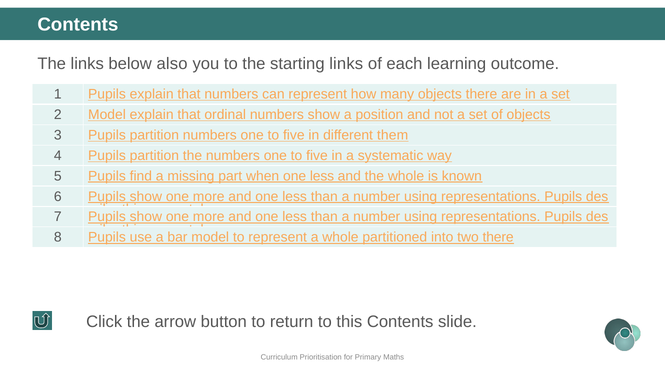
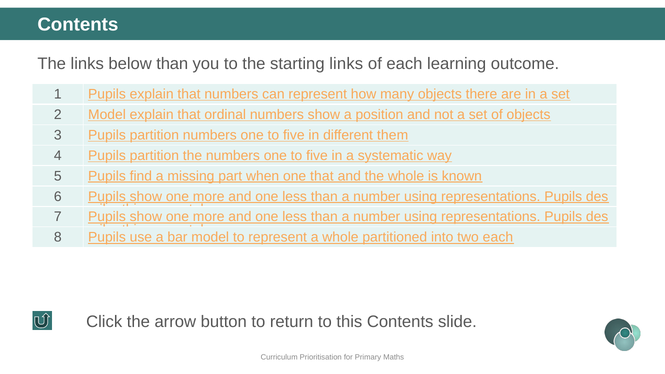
below also: also -> than
when one less: less -> that
two there: there -> each
